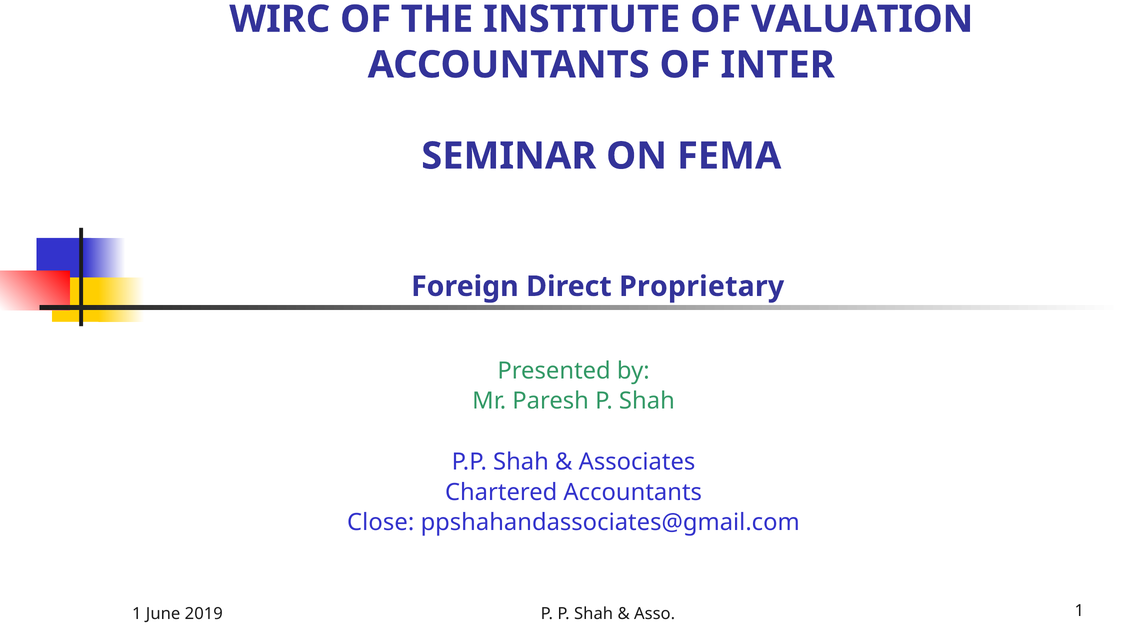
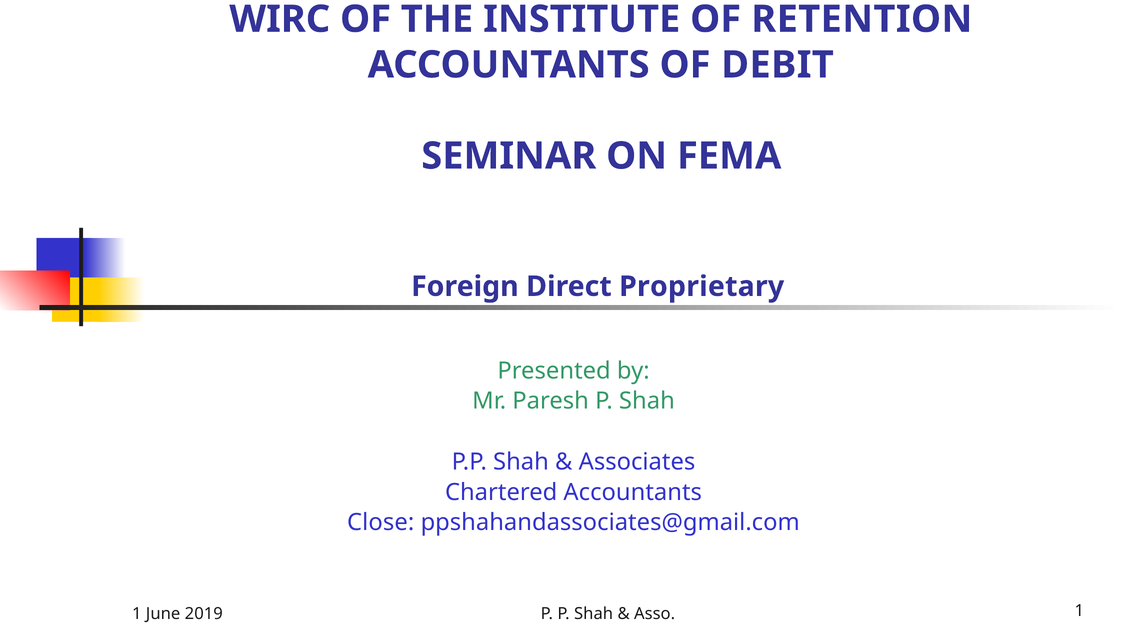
VALUATION: VALUATION -> RETENTION
INTER: INTER -> DEBIT
